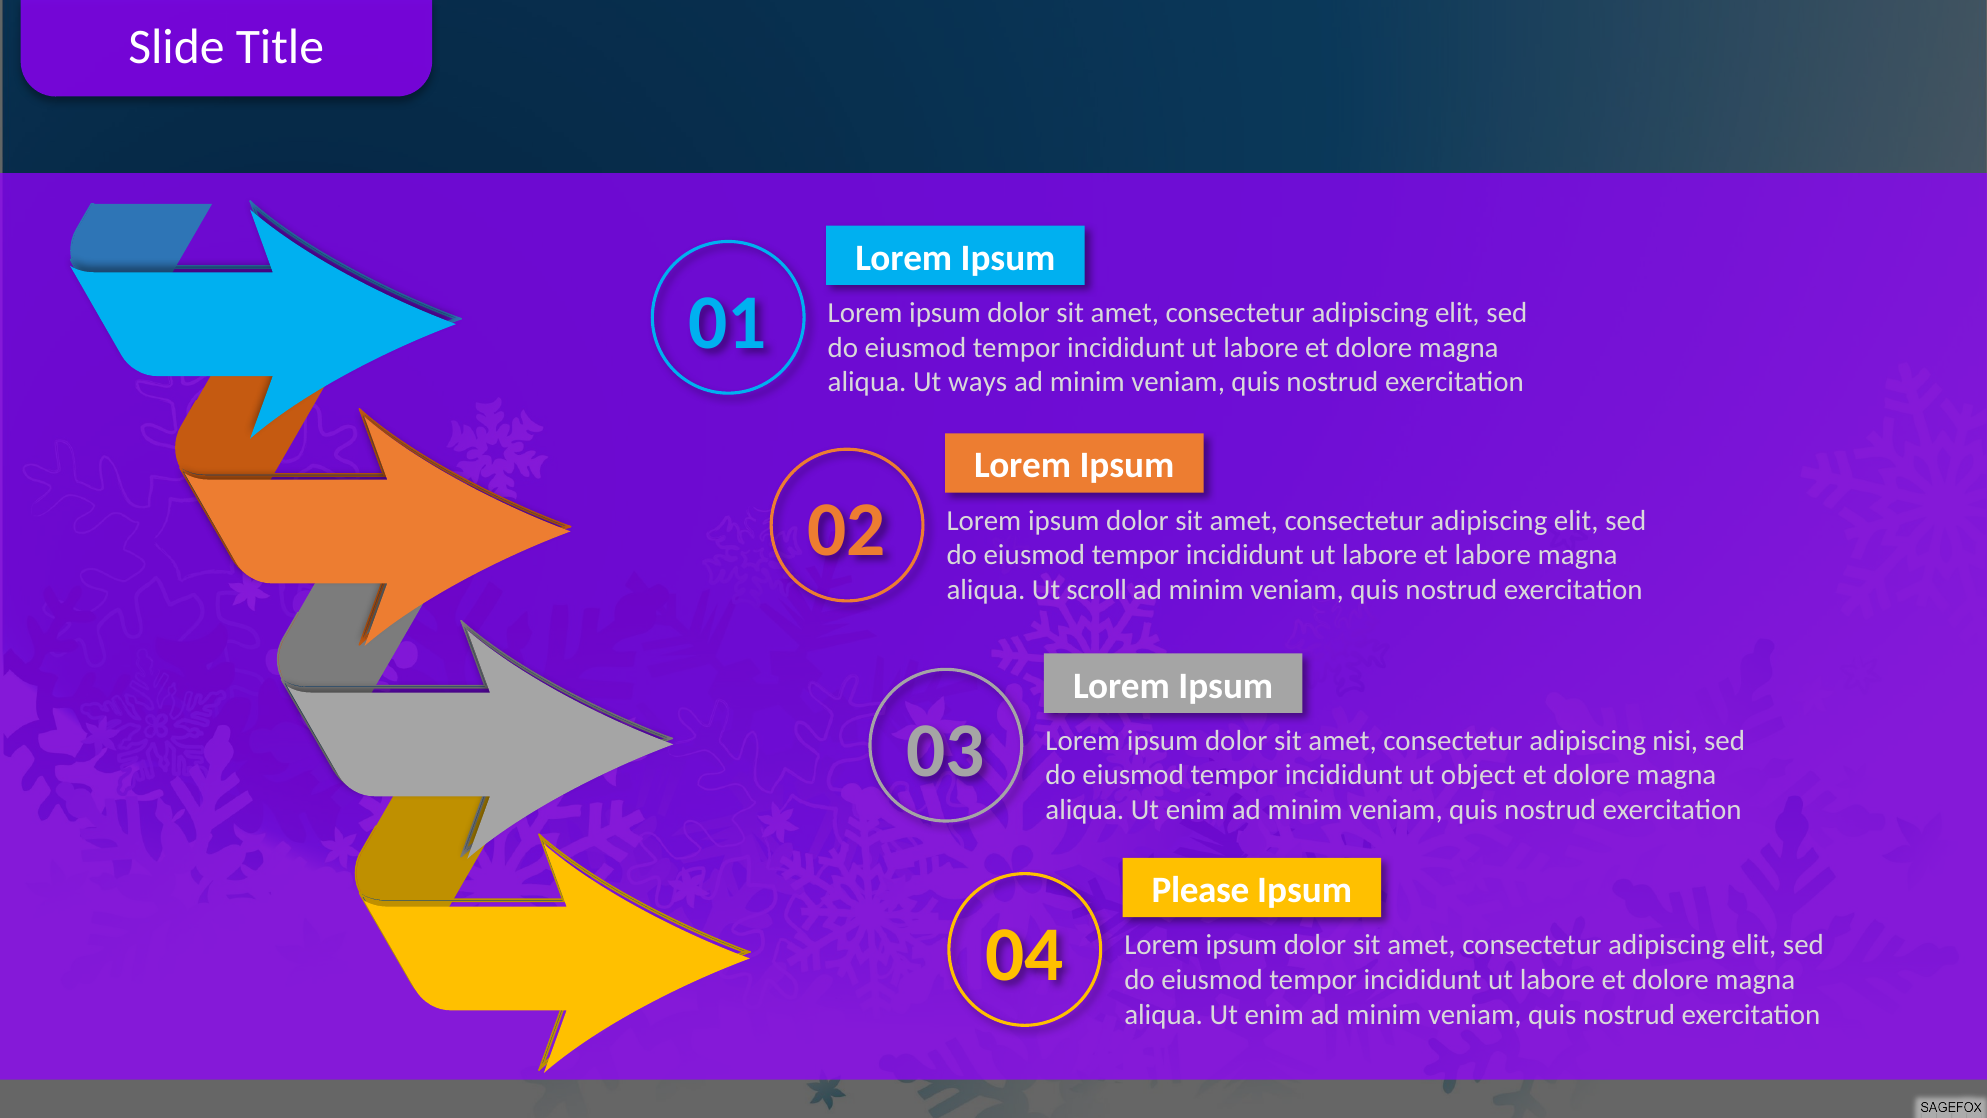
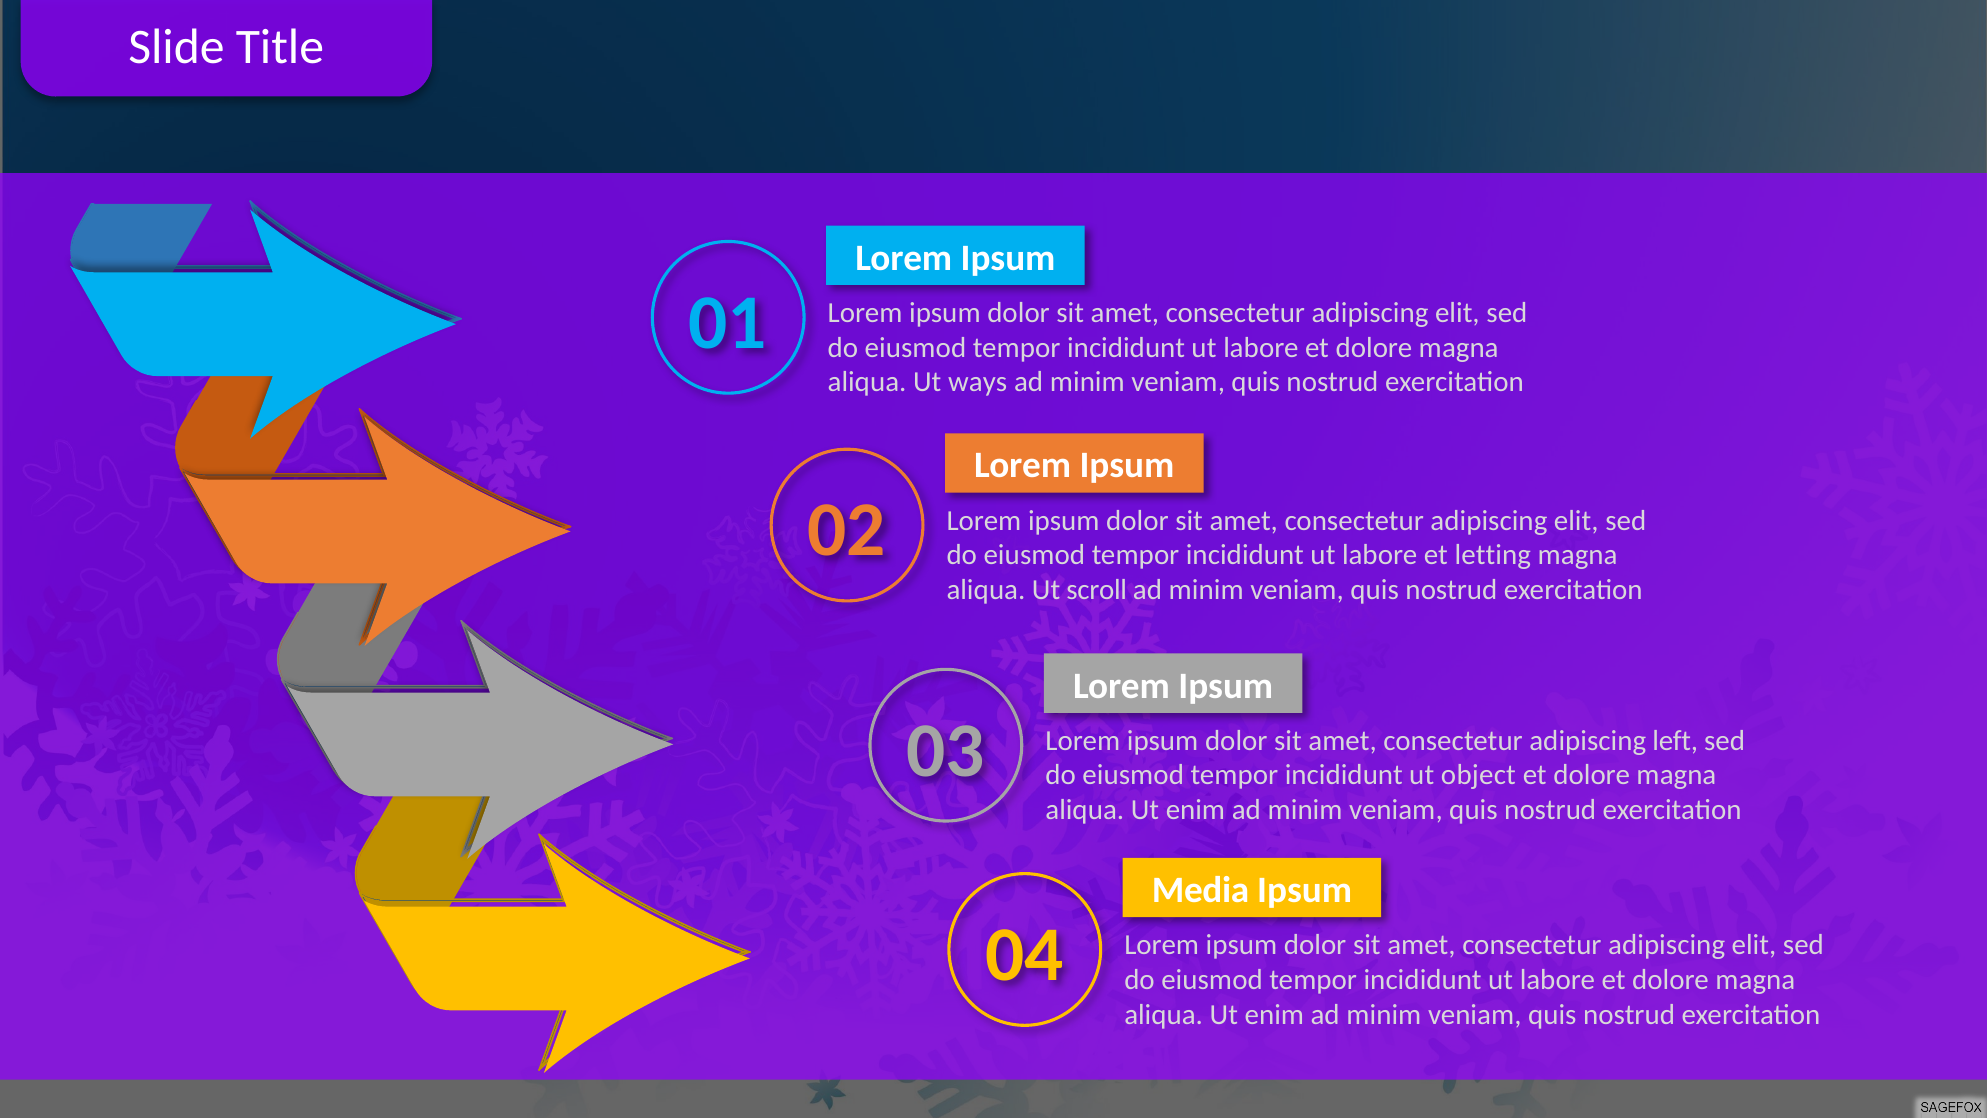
et labore: labore -> letting
nisi: nisi -> left
Please: Please -> Media
